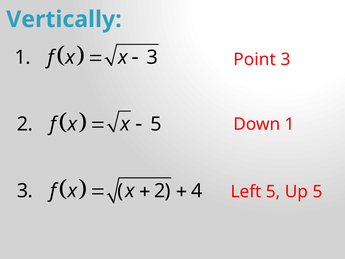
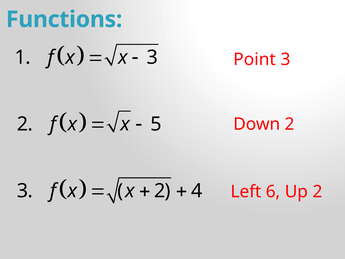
Vertically: Vertically -> Functions
Down 1: 1 -> 2
Left 5: 5 -> 6
Up 5: 5 -> 2
